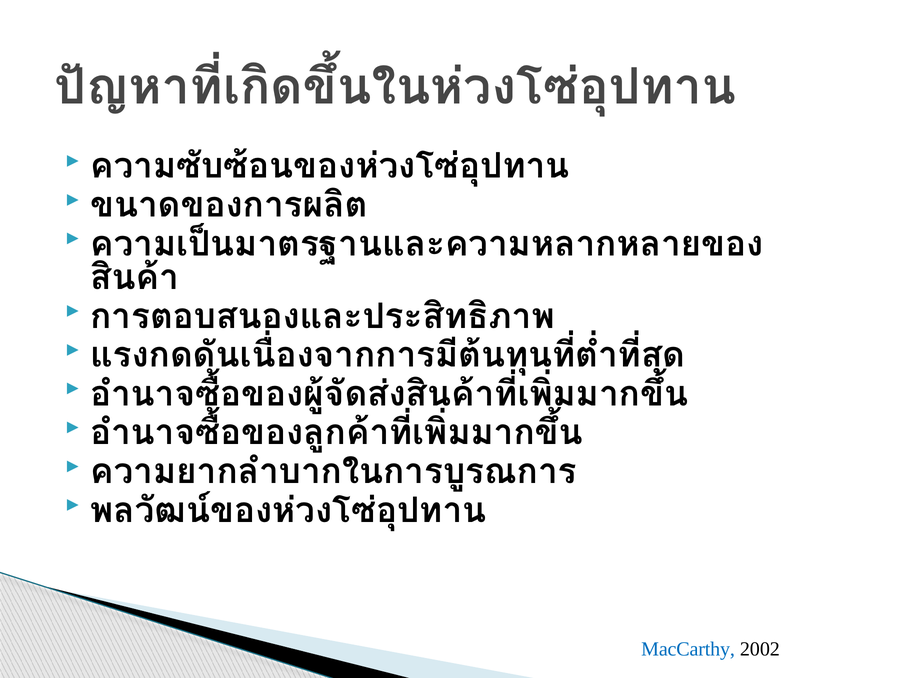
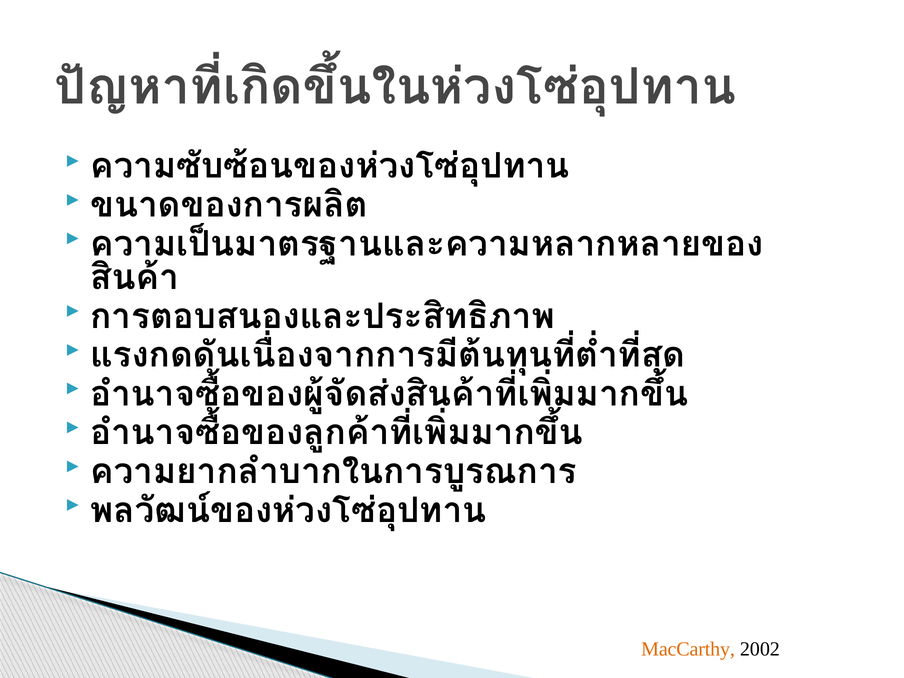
MacCarthy colour: blue -> orange
